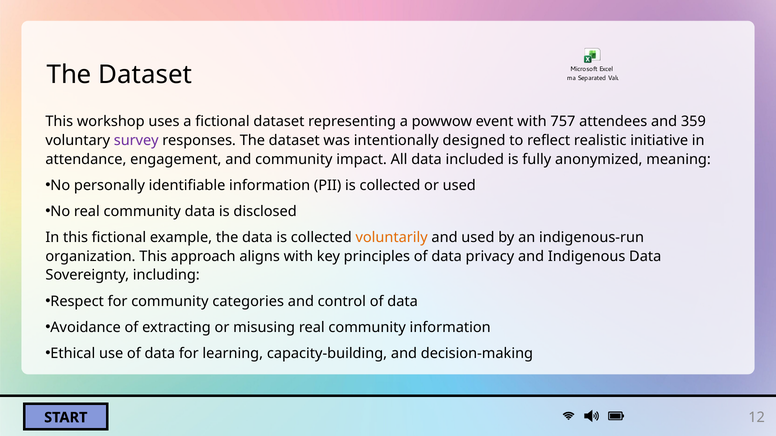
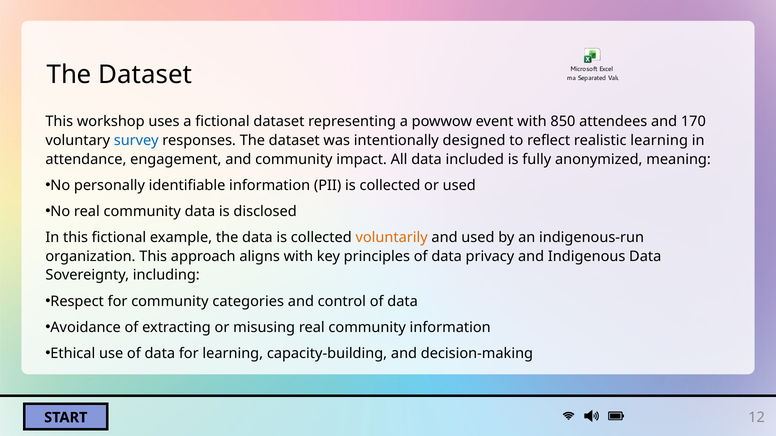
757: 757 -> 850
359: 359 -> 170
survey colour: purple -> blue
realistic initiative: initiative -> learning
